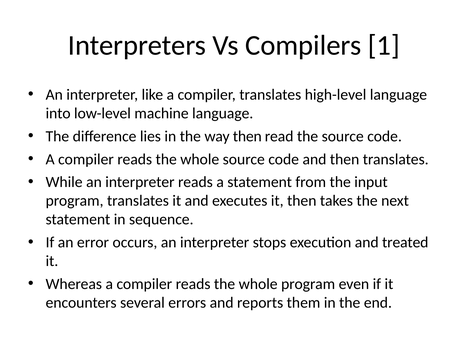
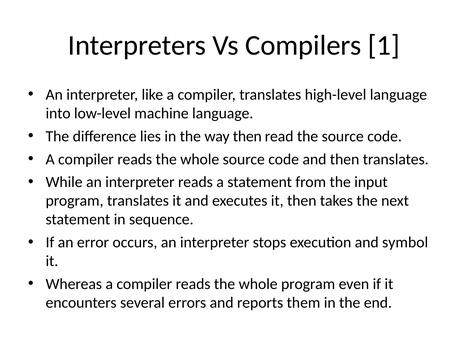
treated: treated -> symbol
